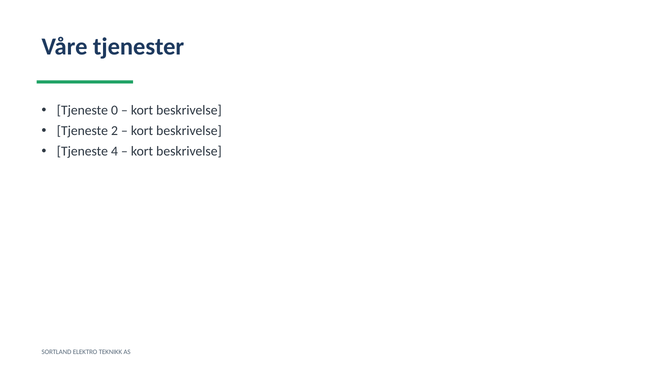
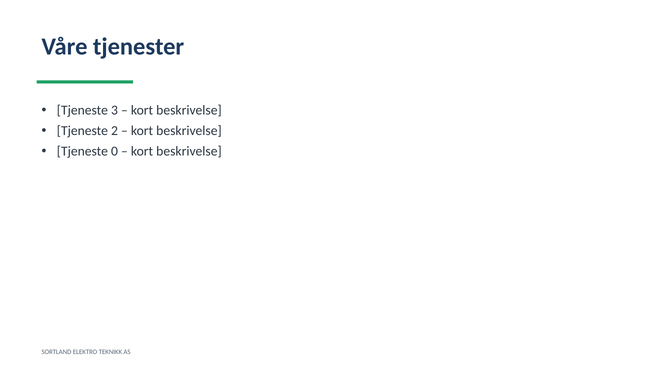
0: 0 -> 3
4: 4 -> 0
